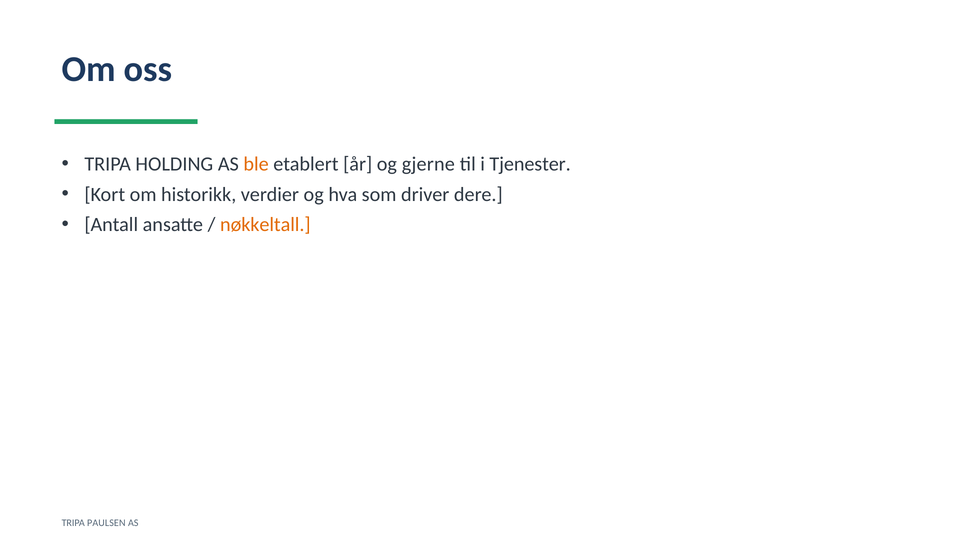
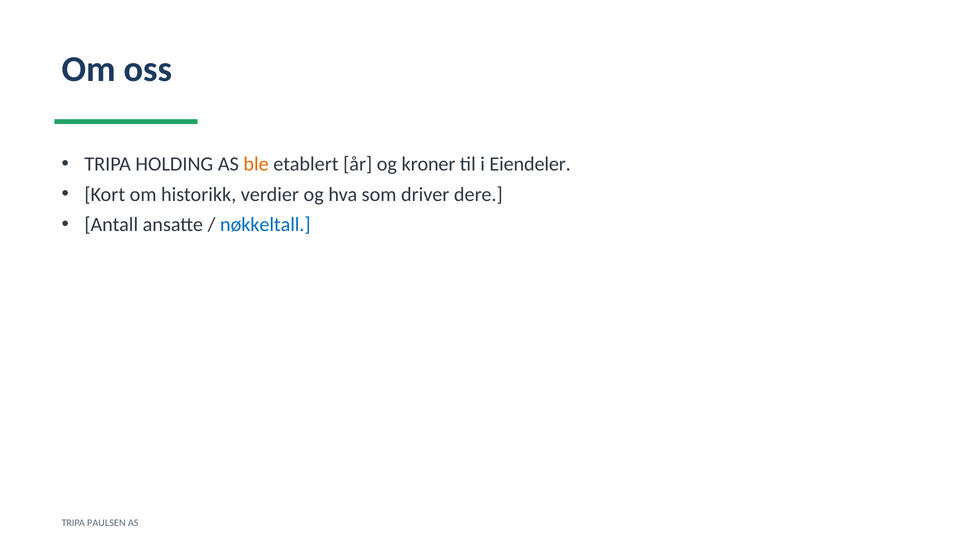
gjerne: gjerne -> kroner
Tjenester: Tjenester -> Eiendeler
nøkkeltall colour: orange -> blue
